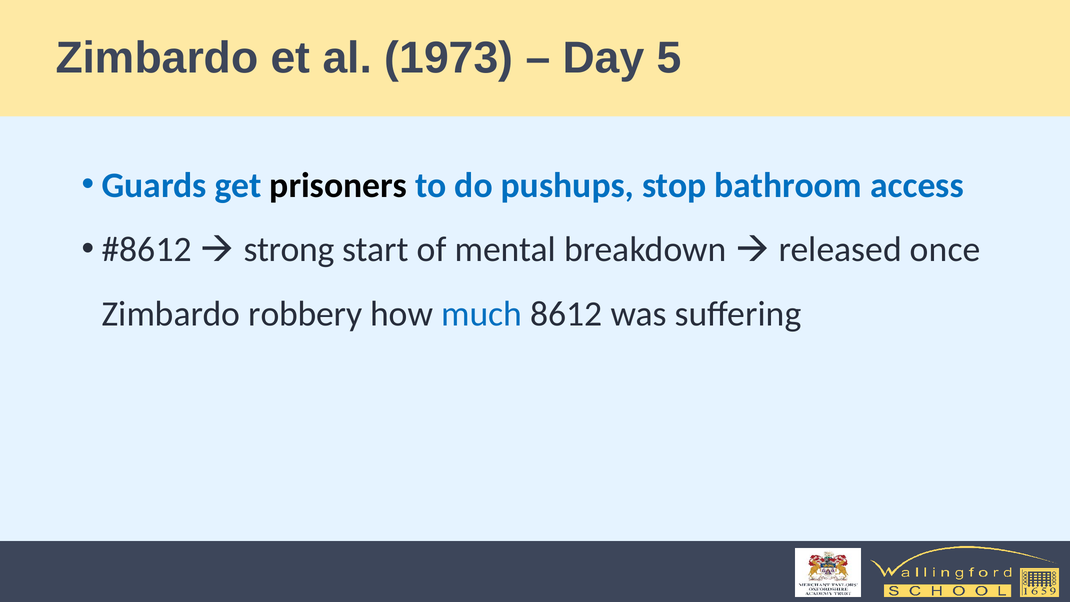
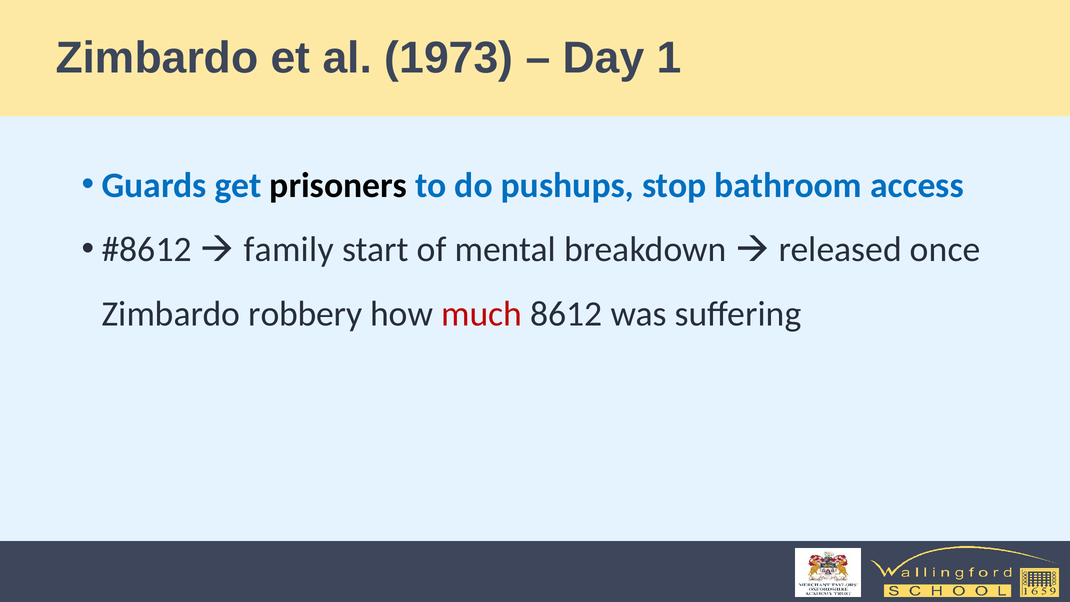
5: 5 -> 1
strong: strong -> family
much colour: blue -> red
